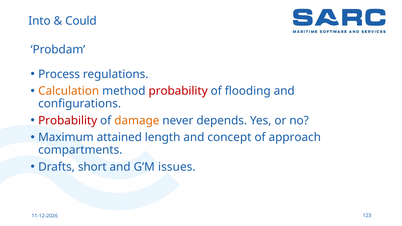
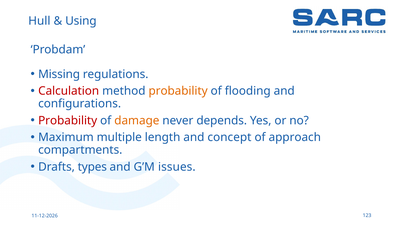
Into: Into -> Hull
Could: Could -> Using
Process: Process -> Missing
Calculation colour: orange -> red
probability at (178, 91) colour: red -> orange
attained: attained -> multiple
short: short -> types
